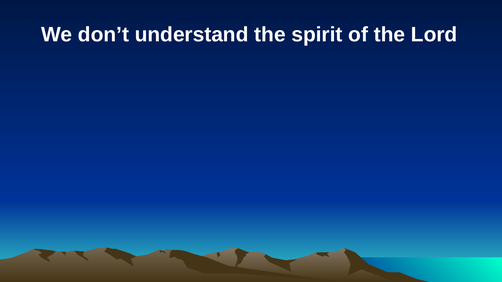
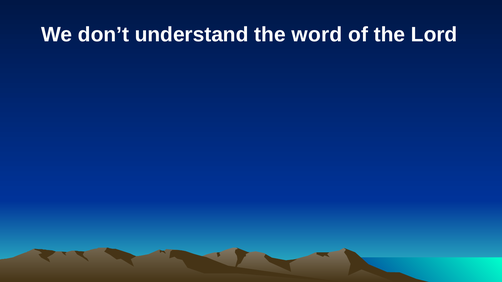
spirit: spirit -> word
